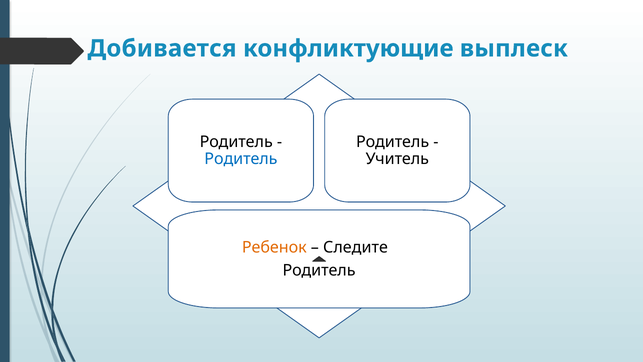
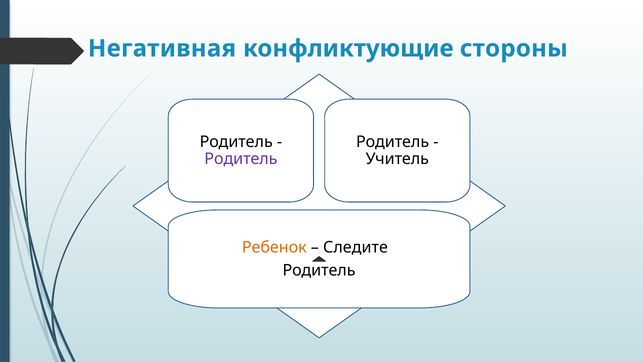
Добивается: Добивается -> Негативная
выплеск: выплеск -> стороны
Родитель at (241, 159) colour: blue -> purple
